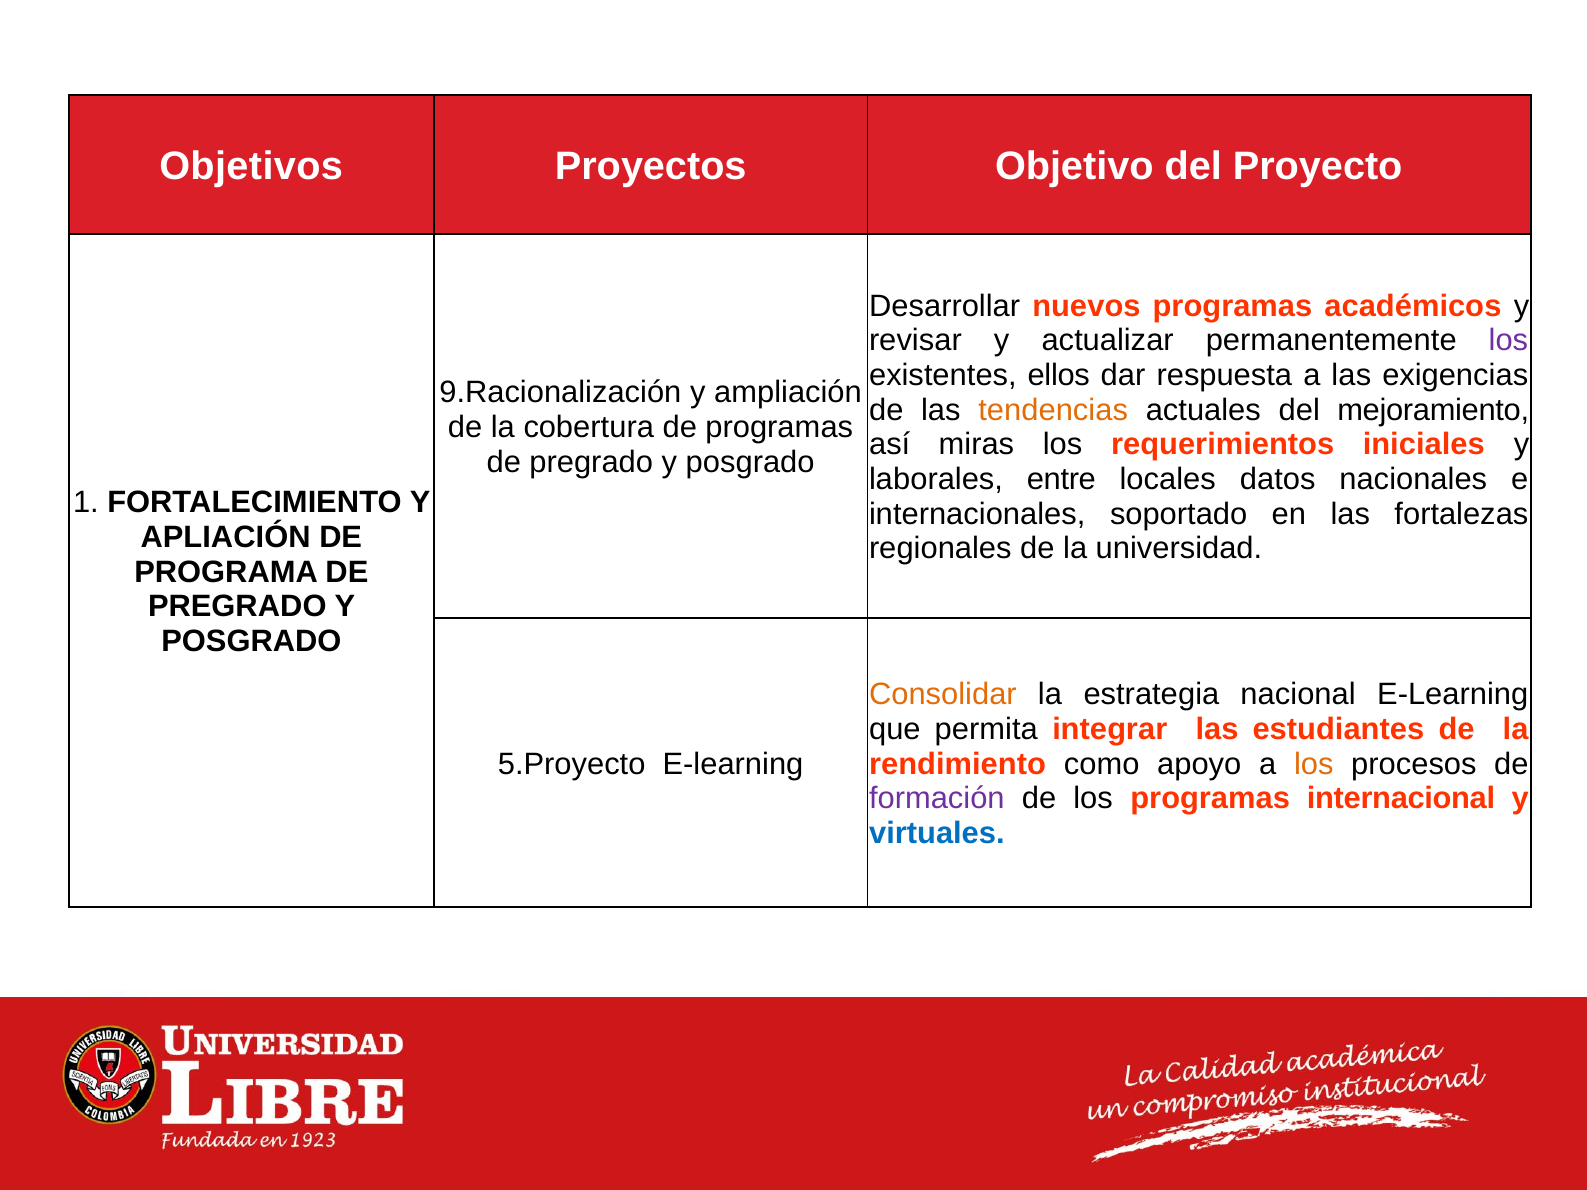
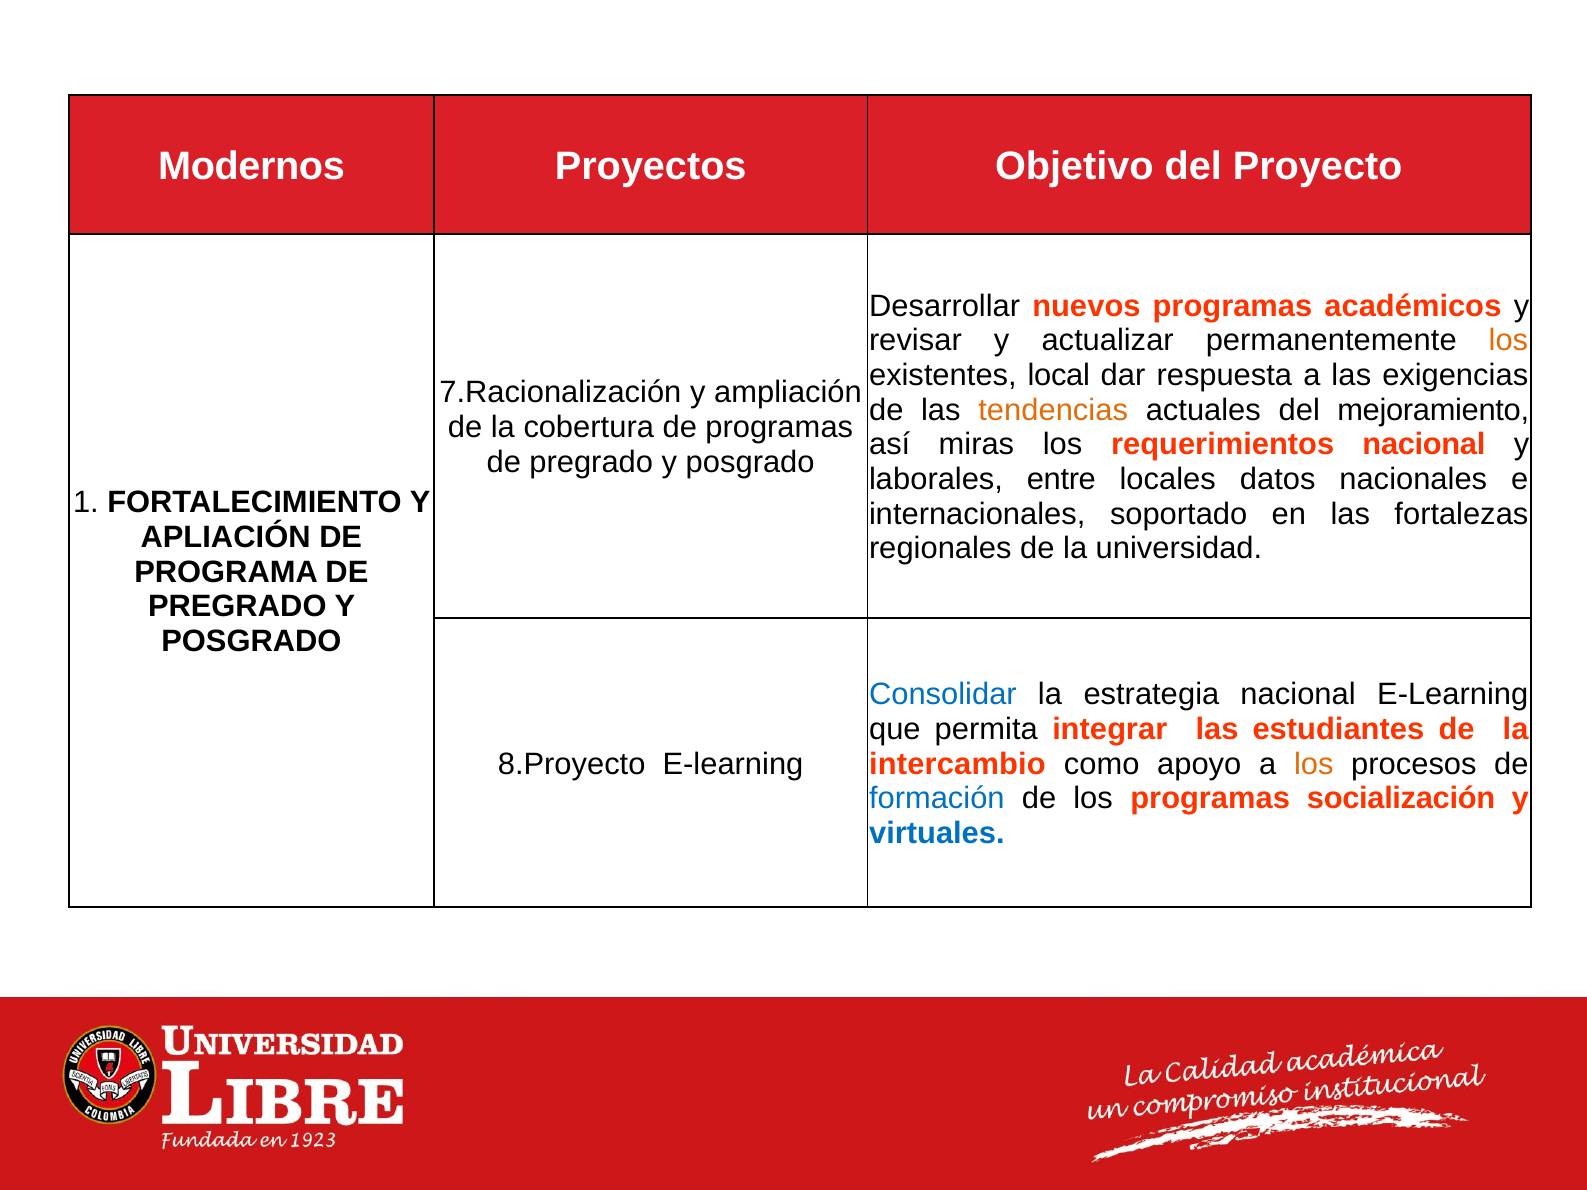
Objetivos: Objetivos -> Modernos
los at (1508, 341) colour: purple -> orange
ellos: ellos -> local
9.Racionalización: 9.Racionalización -> 7.Racionalización
requerimientos iniciales: iniciales -> nacional
Consolidar colour: orange -> blue
5.Proyecto: 5.Proyecto -> 8.Proyecto
rendimiento: rendimiento -> intercambio
formación colour: purple -> blue
internacional: internacional -> socialización
